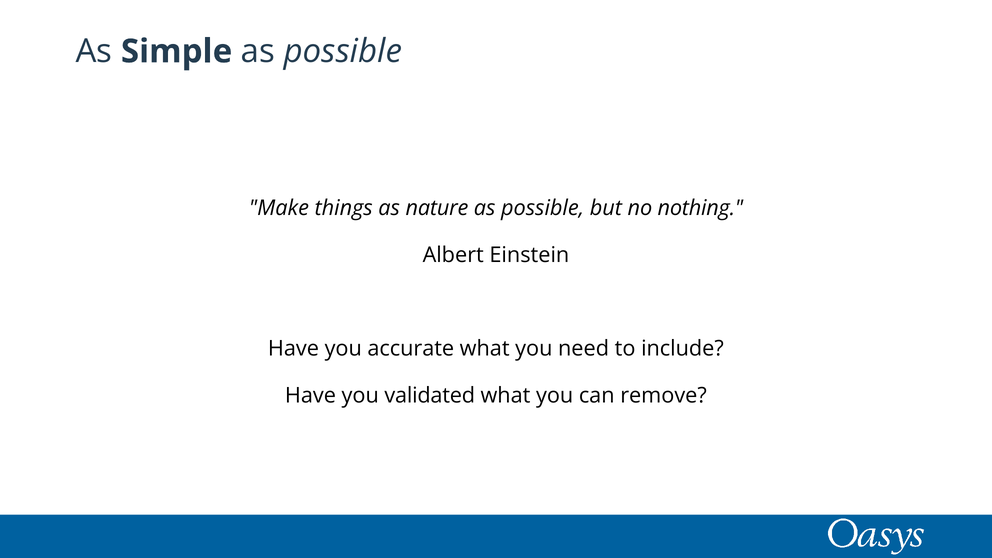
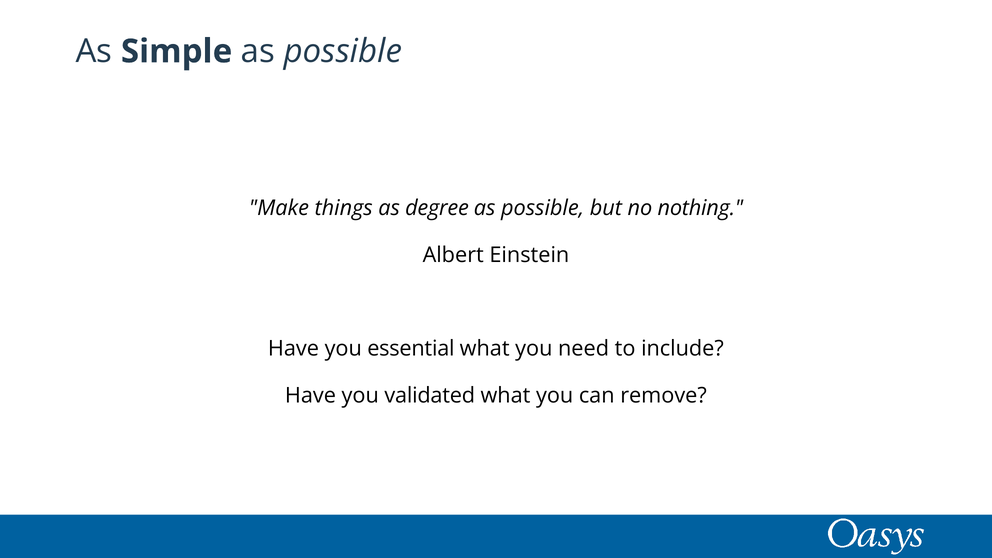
nature: nature -> degree
accurate: accurate -> essential
